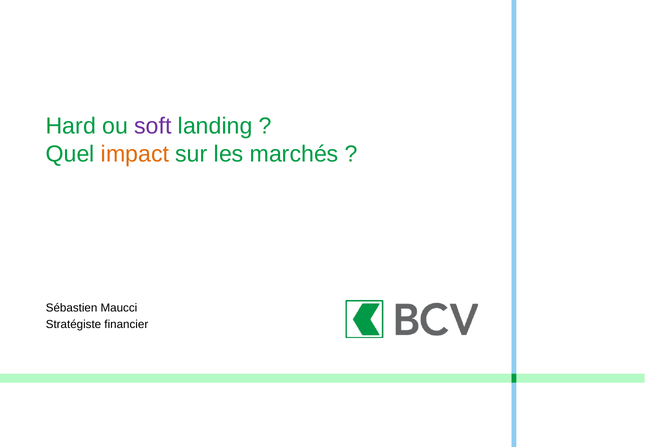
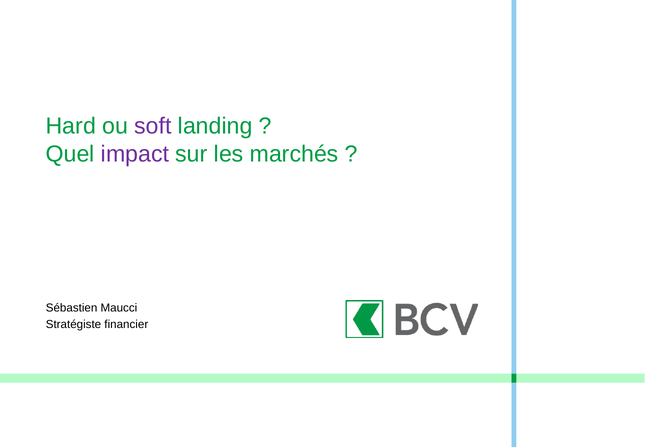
impact colour: orange -> purple
